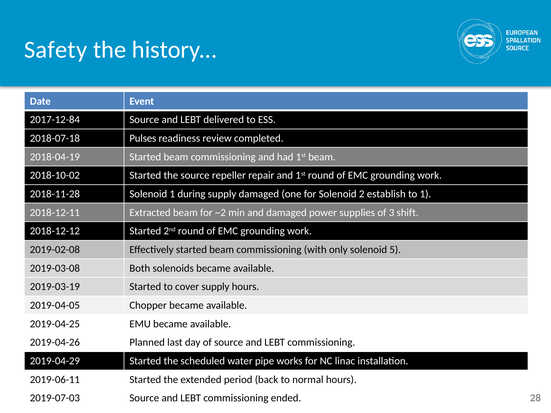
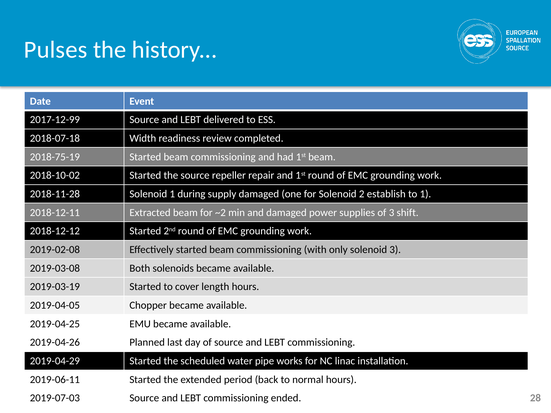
Safety: Safety -> Pulses
2017-12-84: 2017-12-84 -> 2017-12-99
Pulses: Pulses -> Width
2018-04-19: 2018-04-19 -> 2018-75-19
solenoid 5: 5 -> 3
cover supply: supply -> length
